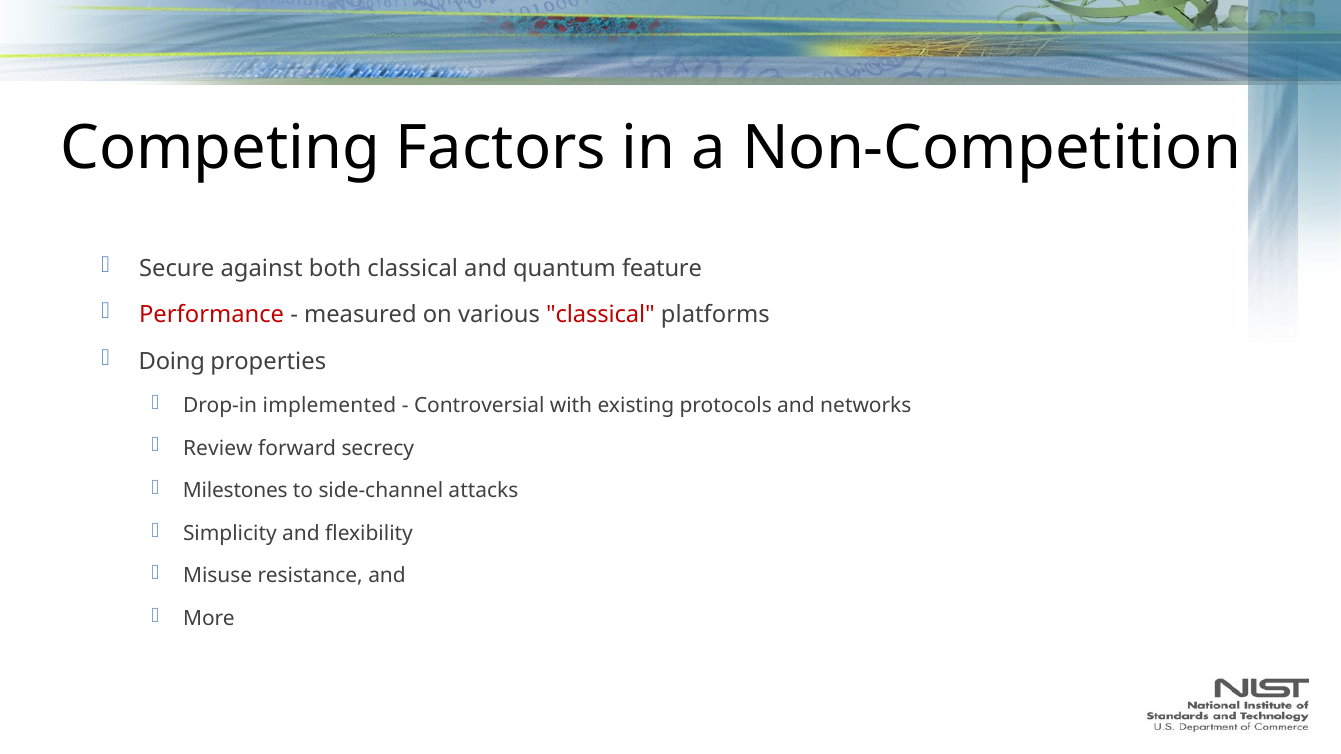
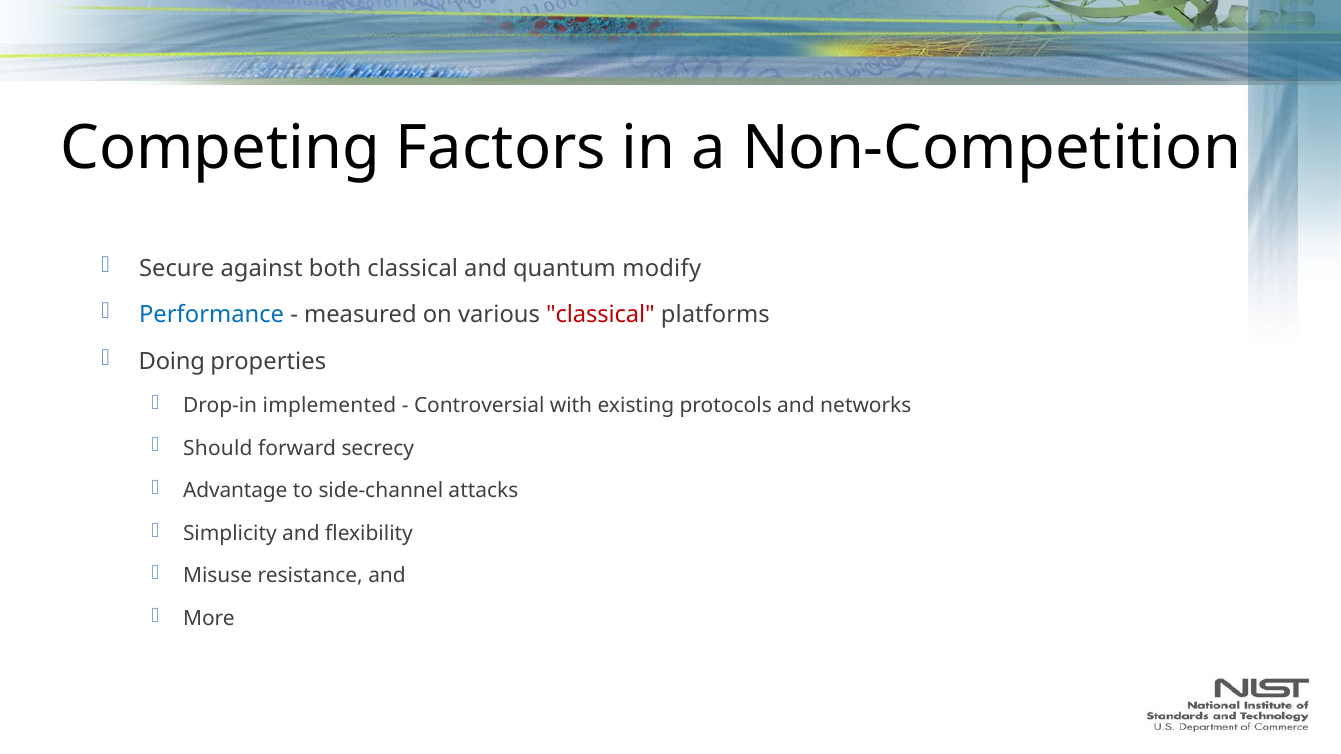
feature: feature -> modify
Performance colour: red -> blue
Review: Review -> Should
Milestones: Milestones -> Advantage
